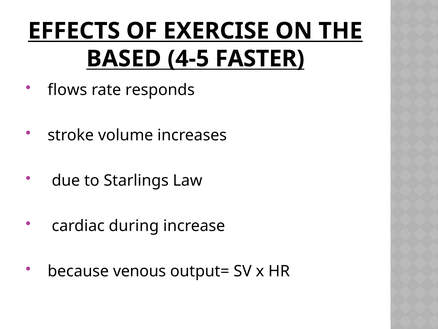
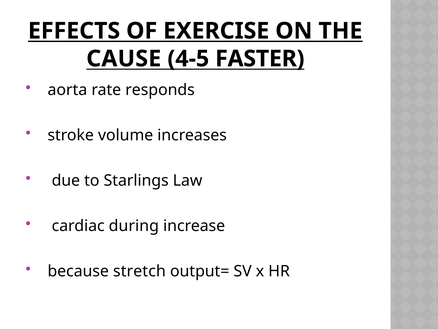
BASED: BASED -> CAUSE
flows: flows -> aorta
venous: venous -> stretch
